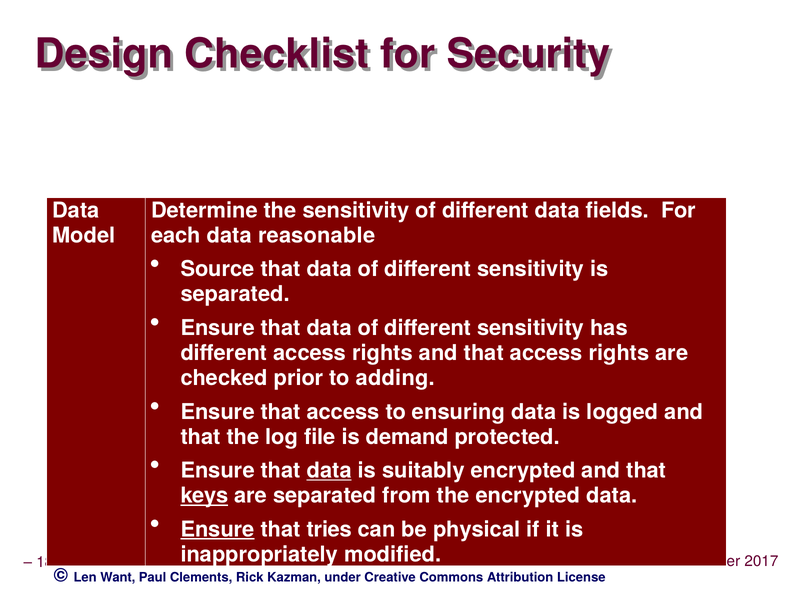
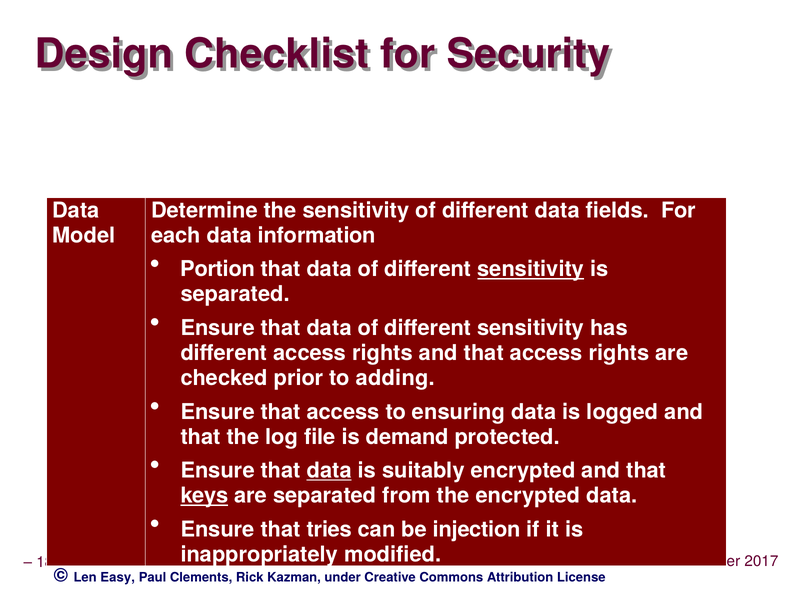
reasonable: reasonable -> information
Source: Source -> Portion
sensitivity at (531, 269) underline: none -> present
Ensure at (218, 529) underline: present -> none
physical: physical -> injection
Want: Want -> Easy
